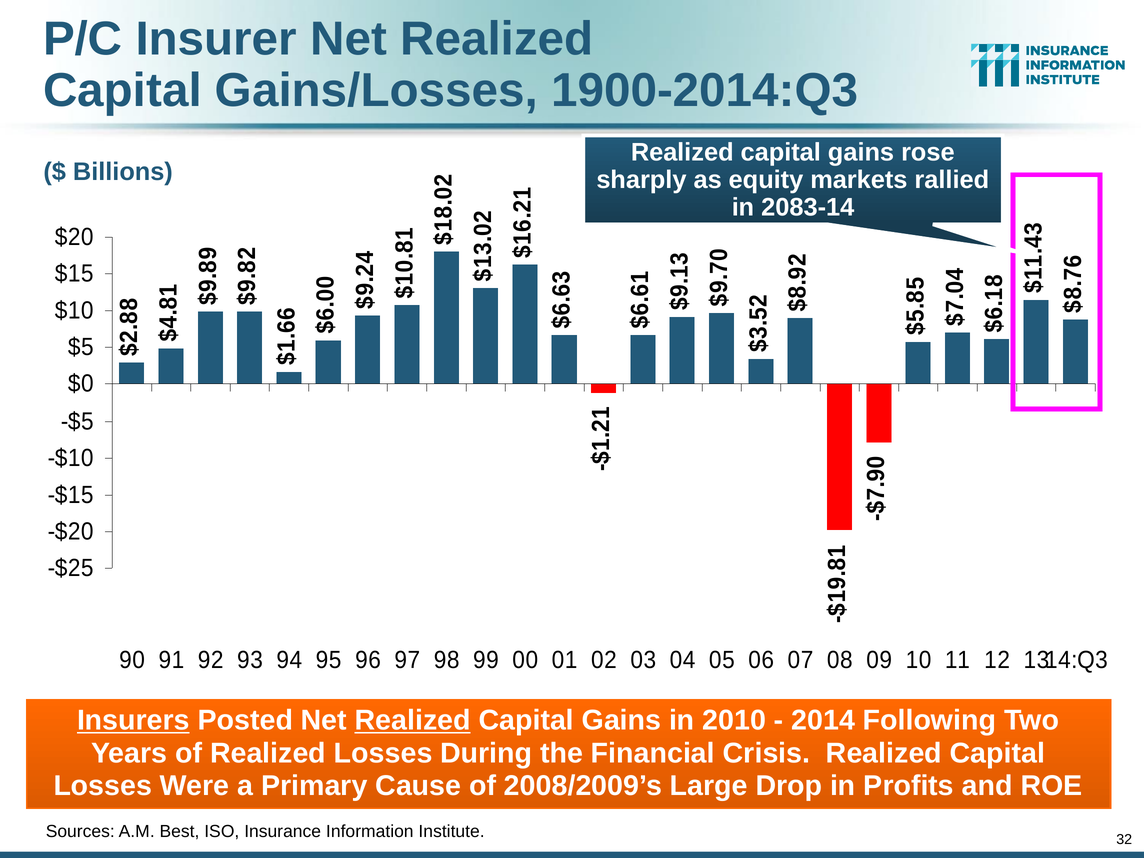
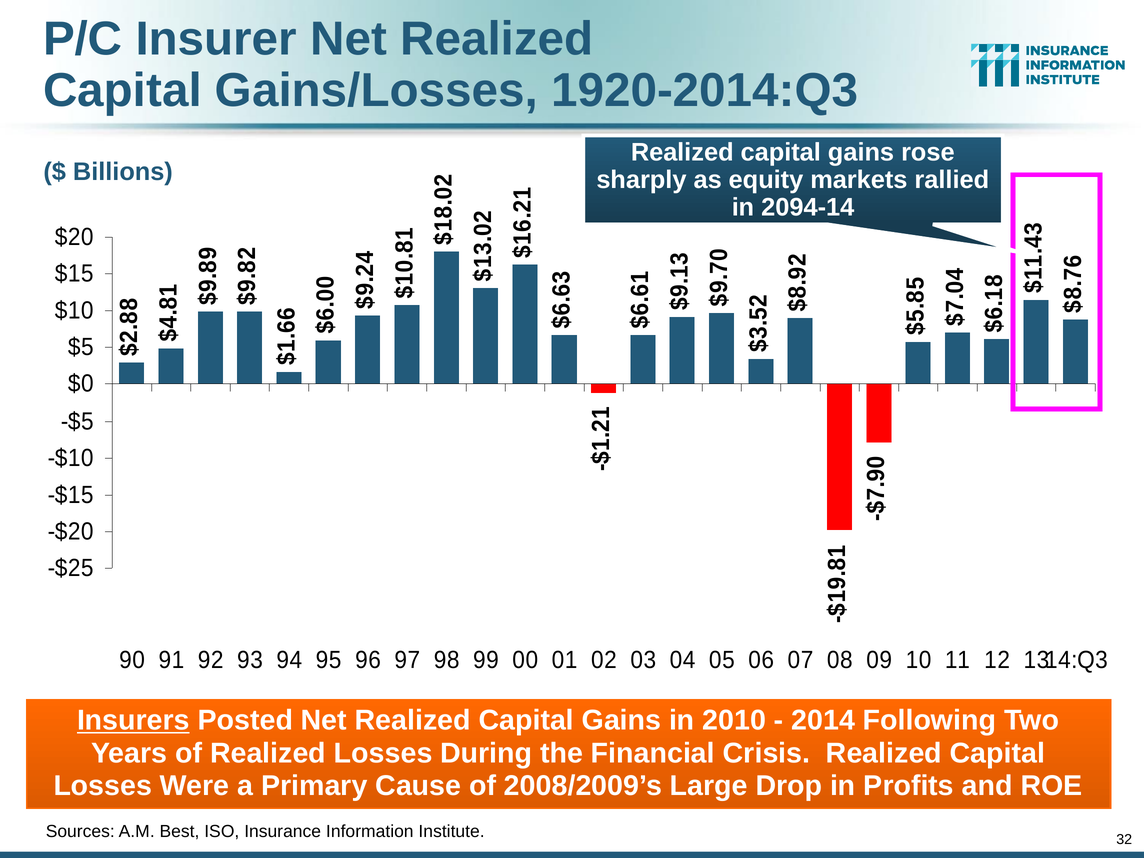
1900-2014:Q3: 1900-2014:Q3 -> 1920-2014:Q3
2083-14: 2083-14 -> 2094-14
Realized at (413, 721) underline: present -> none
